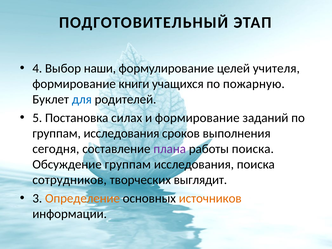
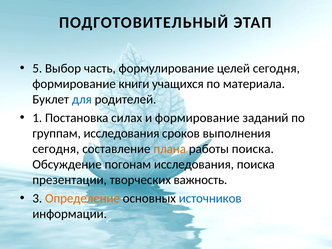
4: 4 -> 5
наши: наши -> часть
целей учителя: учителя -> сегодня
пожарную: пожарную -> материала
5: 5 -> 1
плана colour: purple -> orange
Обсуждение группам: группам -> погонам
сотрудников: сотрудников -> презентации
выглядит: выглядит -> важность
источников colour: orange -> blue
